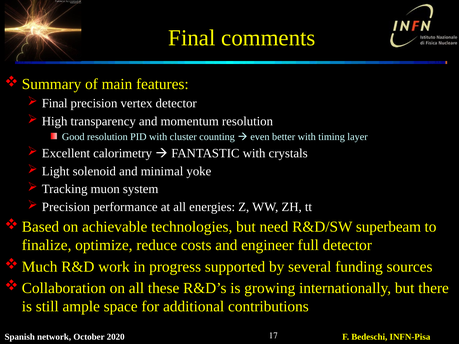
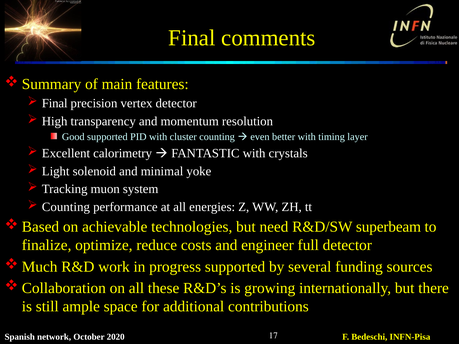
Good resolution: resolution -> supported
Precision at (66, 207): Precision -> Counting
